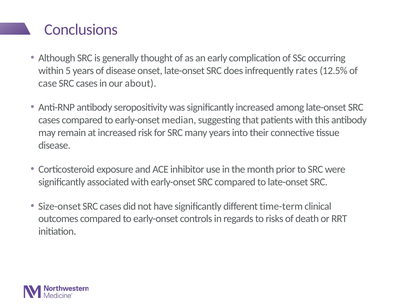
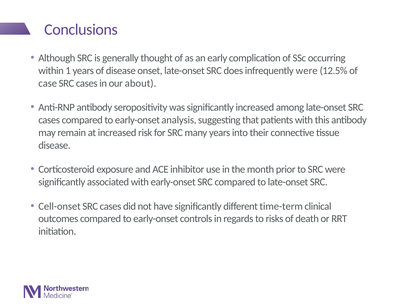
5: 5 -> 1
infrequently rates: rates -> were
median: median -> analysis
Size-onset: Size-onset -> Cell-onset
